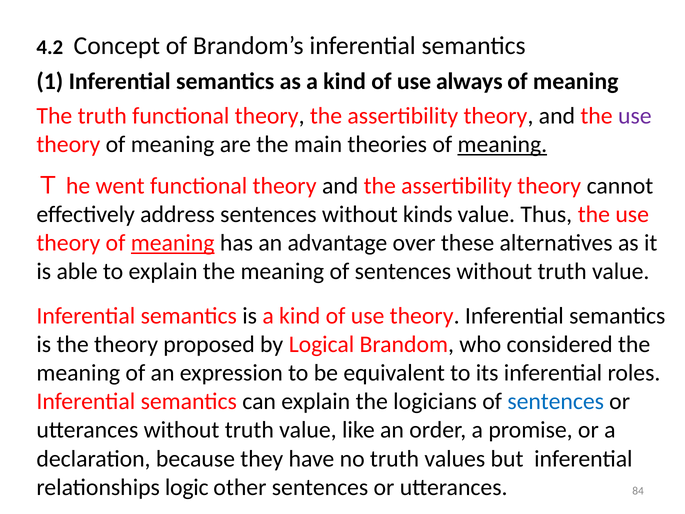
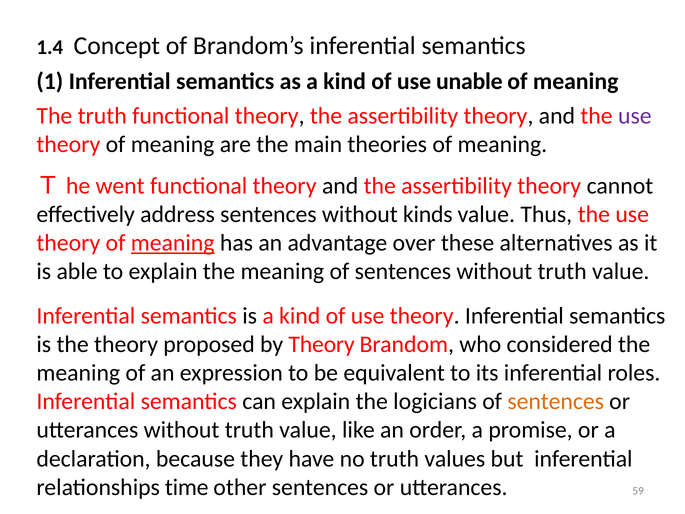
4.2: 4.2 -> 1.4
always: always -> unable
meaning at (502, 144) underline: present -> none
by Logical: Logical -> Theory
sentences at (556, 401) colour: blue -> orange
logic: logic -> time
84: 84 -> 59
